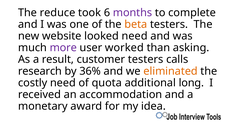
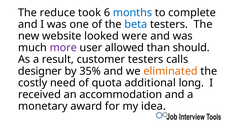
months colour: purple -> blue
beta colour: orange -> blue
looked need: need -> were
worked: worked -> allowed
asking: asking -> should
research: research -> designer
36%: 36% -> 35%
